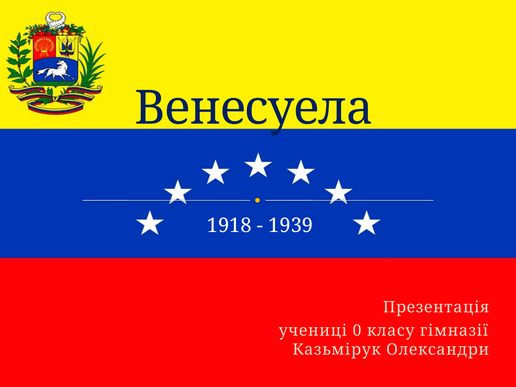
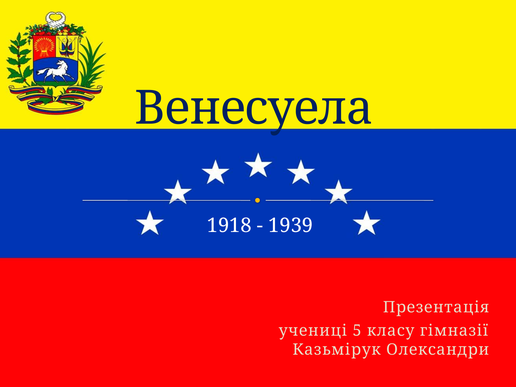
0: 0 -> 5
